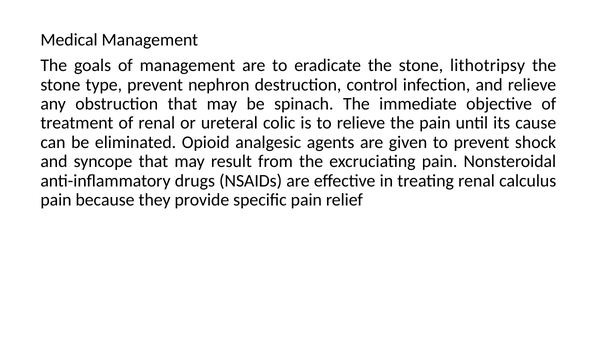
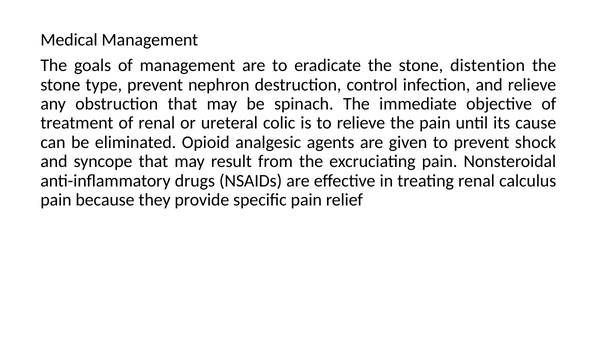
lithotripsy: lithotripsy -> distention
